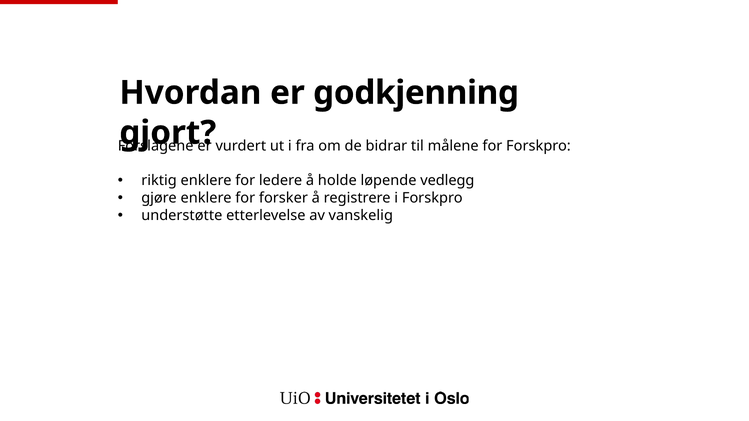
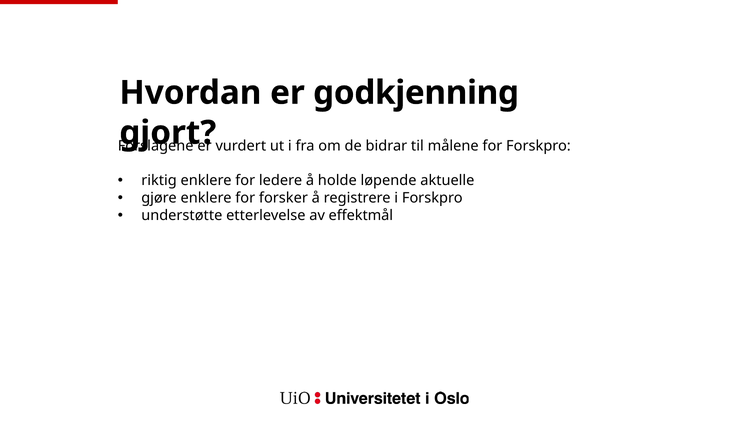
vedlegg: vedlegg -> aktuelle
vanskelig: vanskelig -> effektmål
